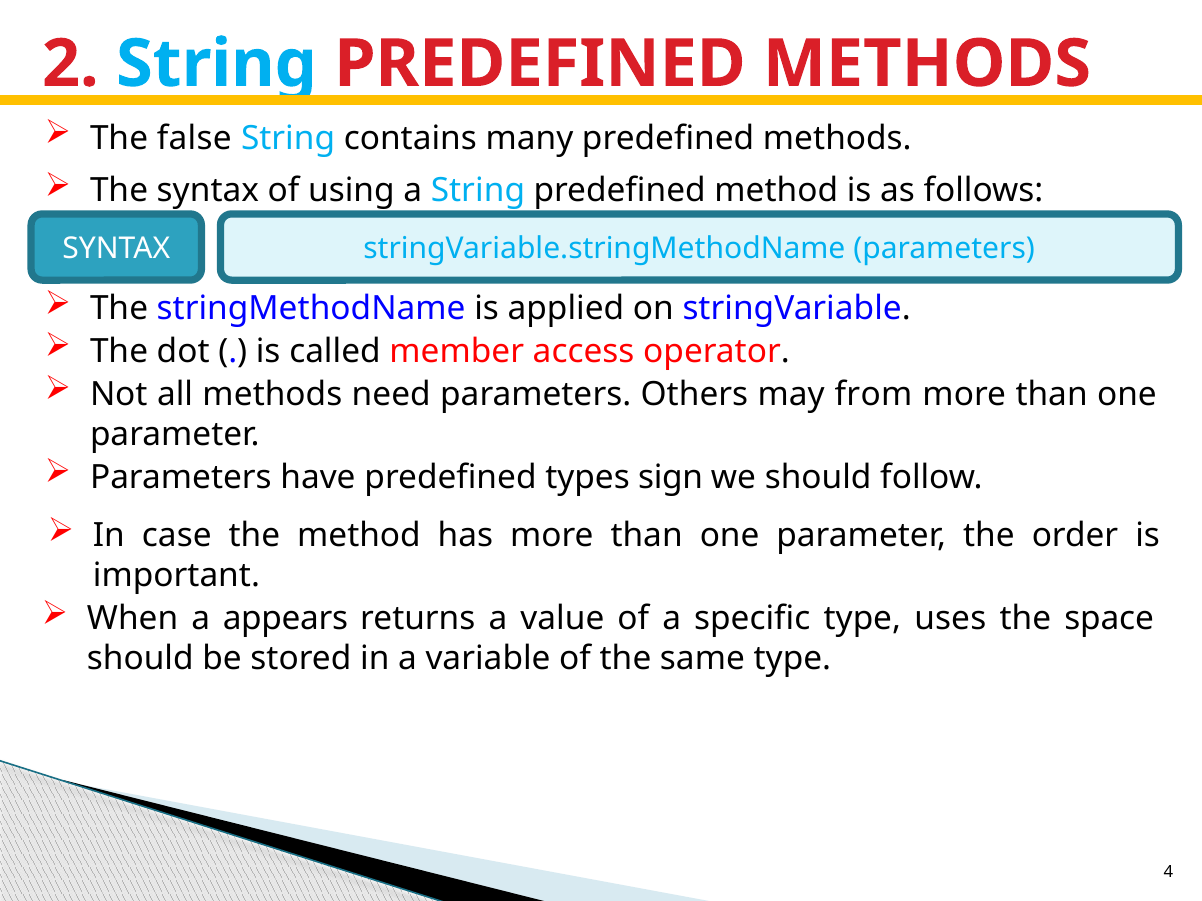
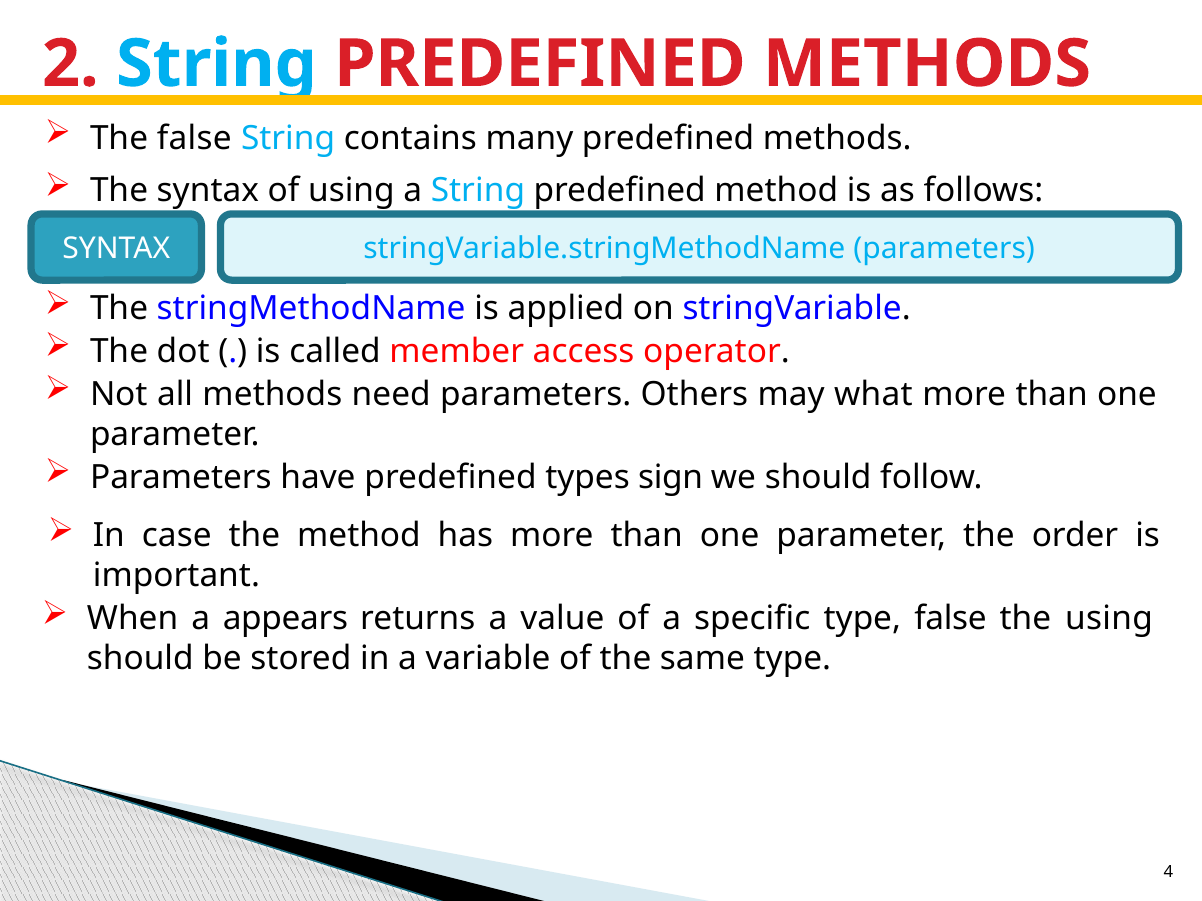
from: from -> what
type uses: uses -> false
the space: space -> using
